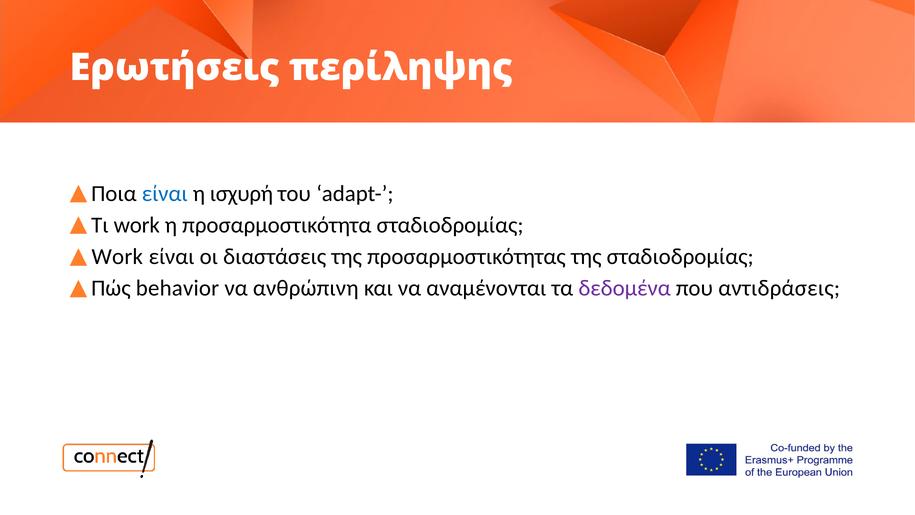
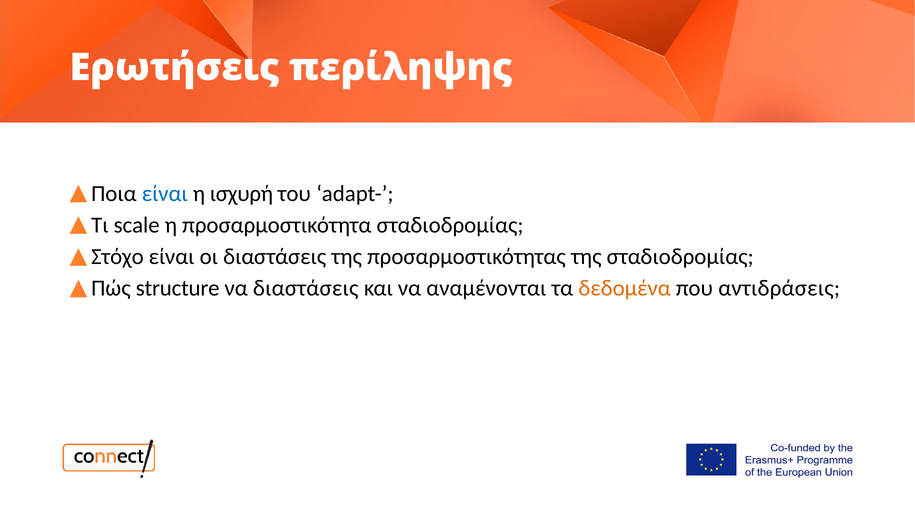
Τι work: work -> scale
Work at (117, 257): Work -> Στόχο
behavior: behavior -> structure
να ανθρώπινη: ανθρώπινη -> διαστάσεις
δεδομένα colour: purple -> orange
